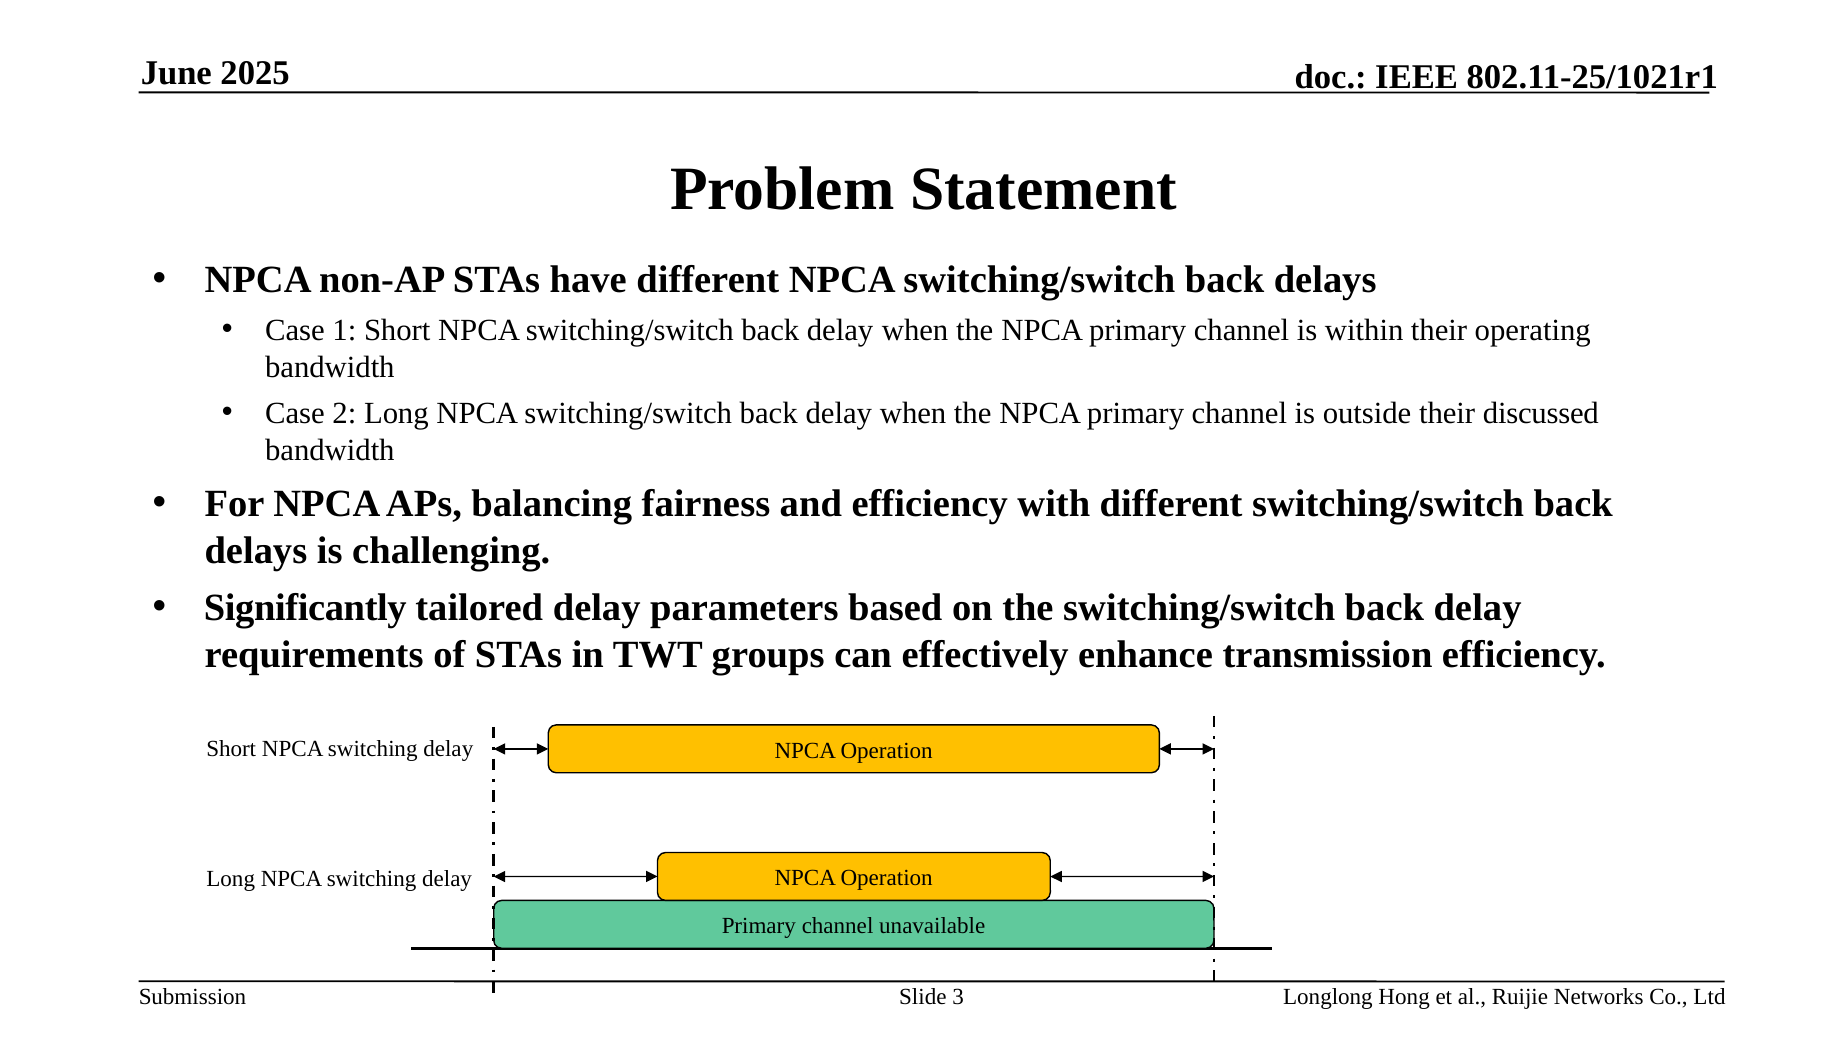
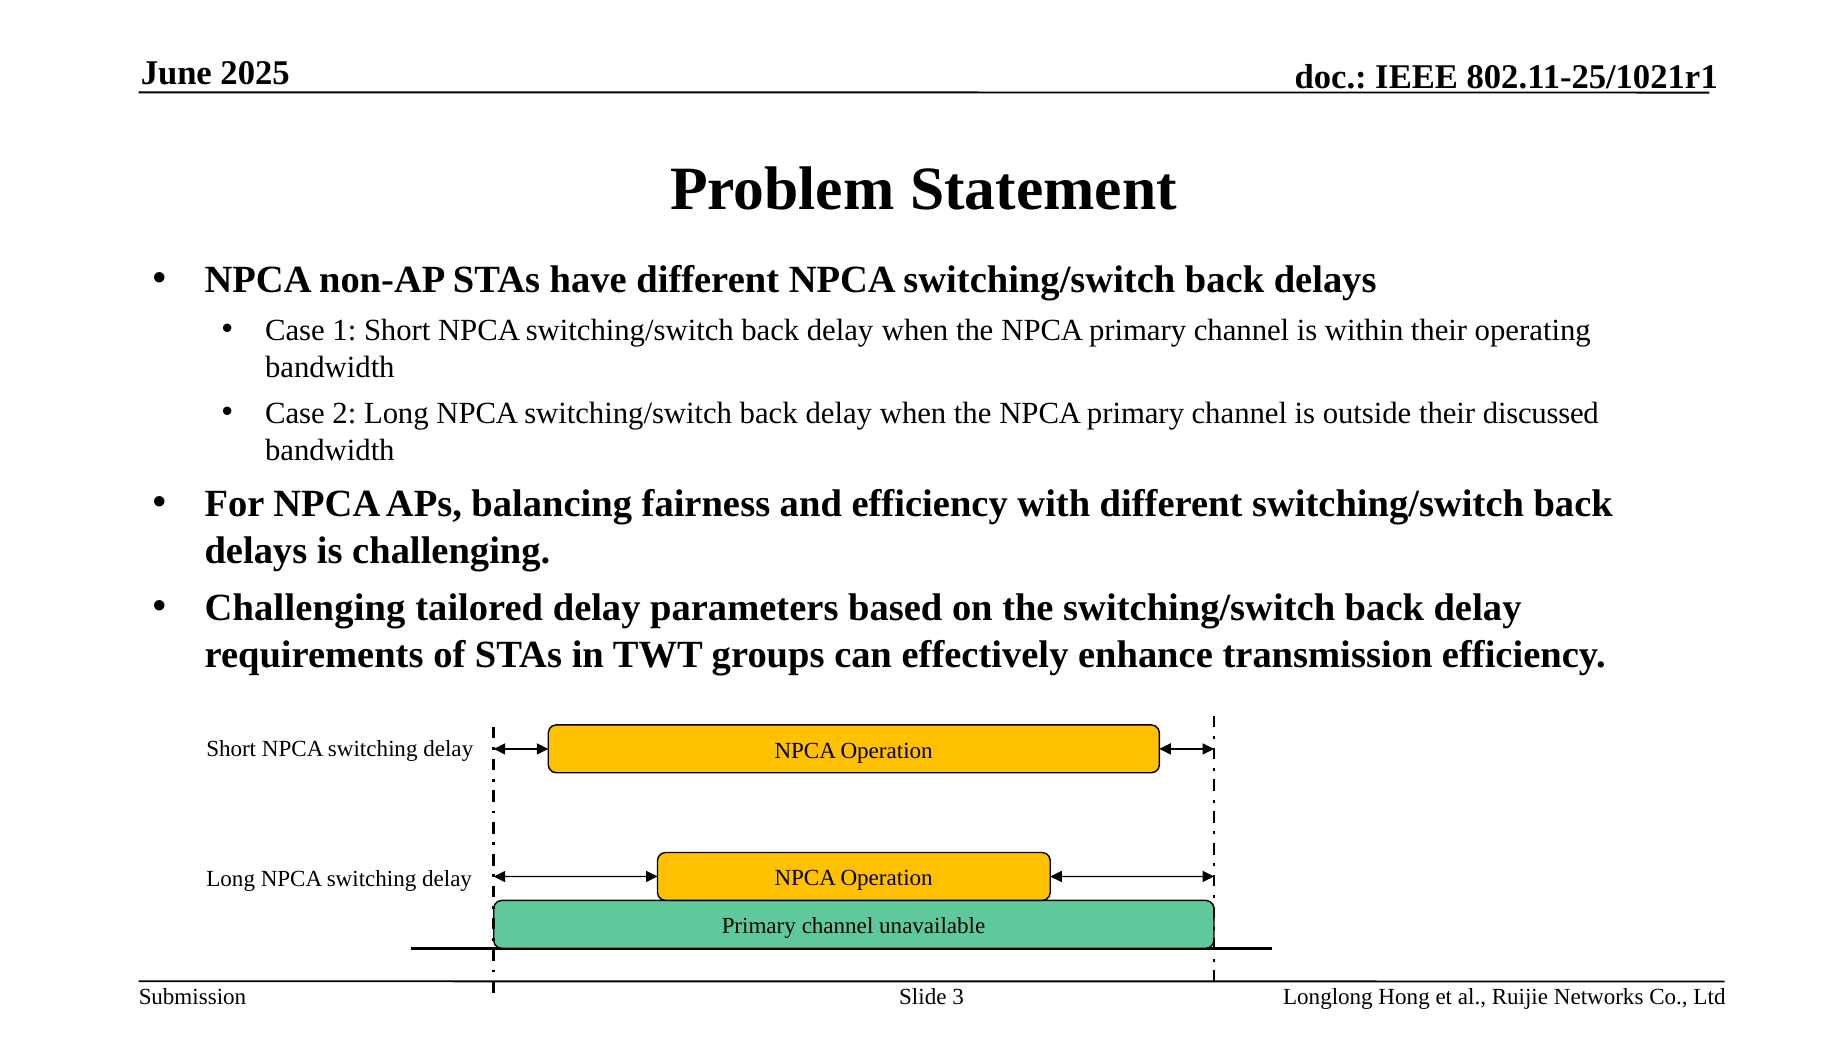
Significantly at (305, 608): Significantly -> Challenging
